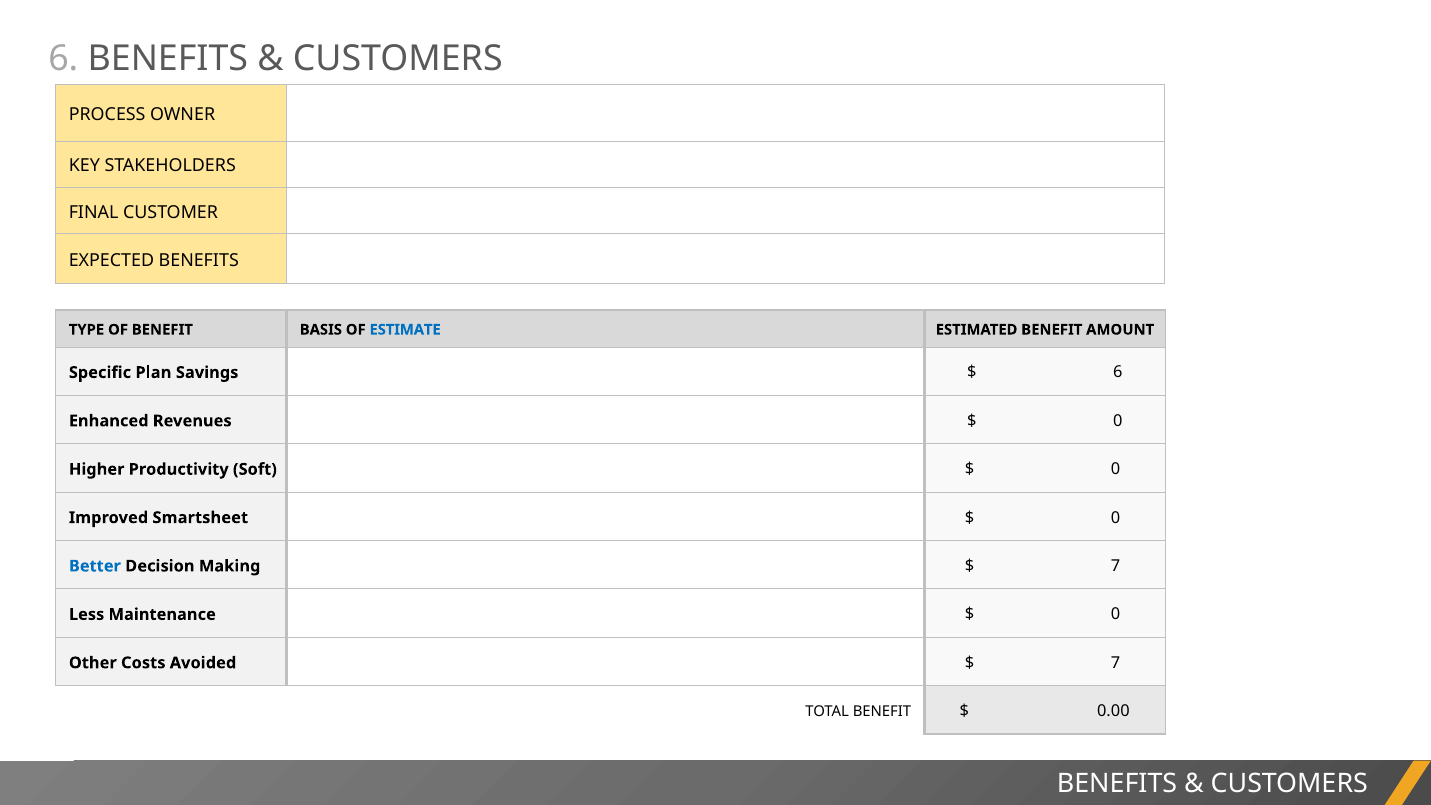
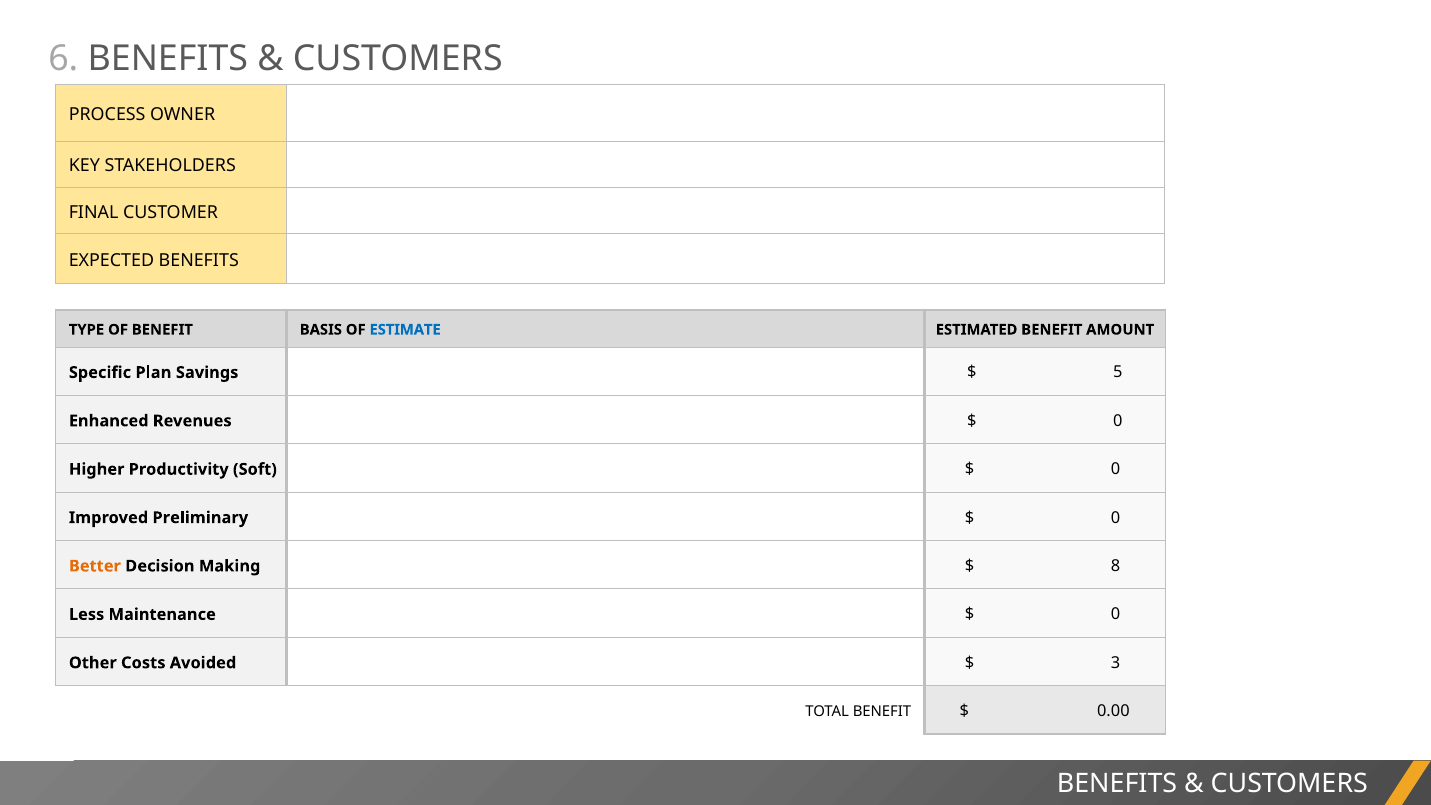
6 at (1118, 373): 6 -> 5
Smartsheet: Smartsheet -> Preliminary
Better colour: blue -> orange
7 at (1116, 566): 7 -> 8
7 at (1116, 663): 7 -> 3
